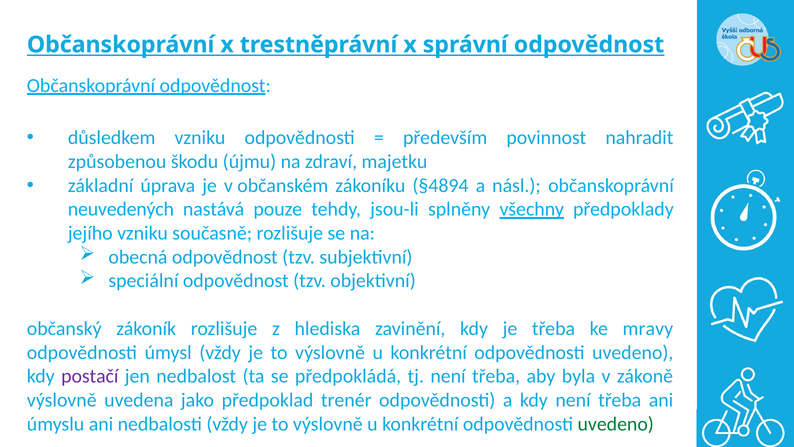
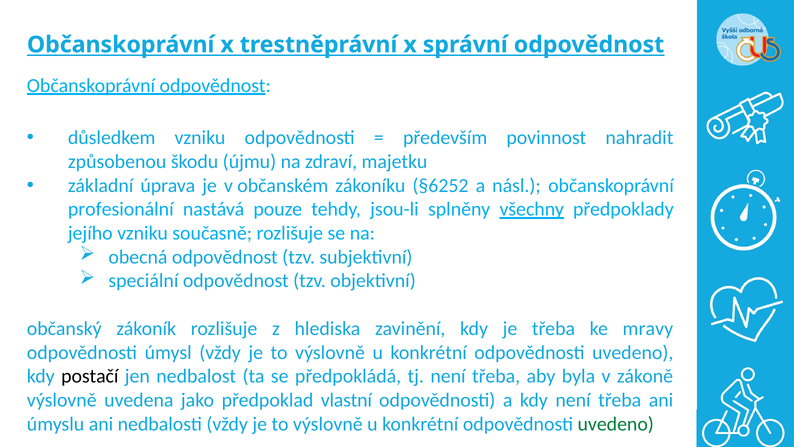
§4894: §4894 -> §6252
neuvedených: neuvedených -> profesionální
postačí colour: purple -> black
trenér: trenér -> vlastní
